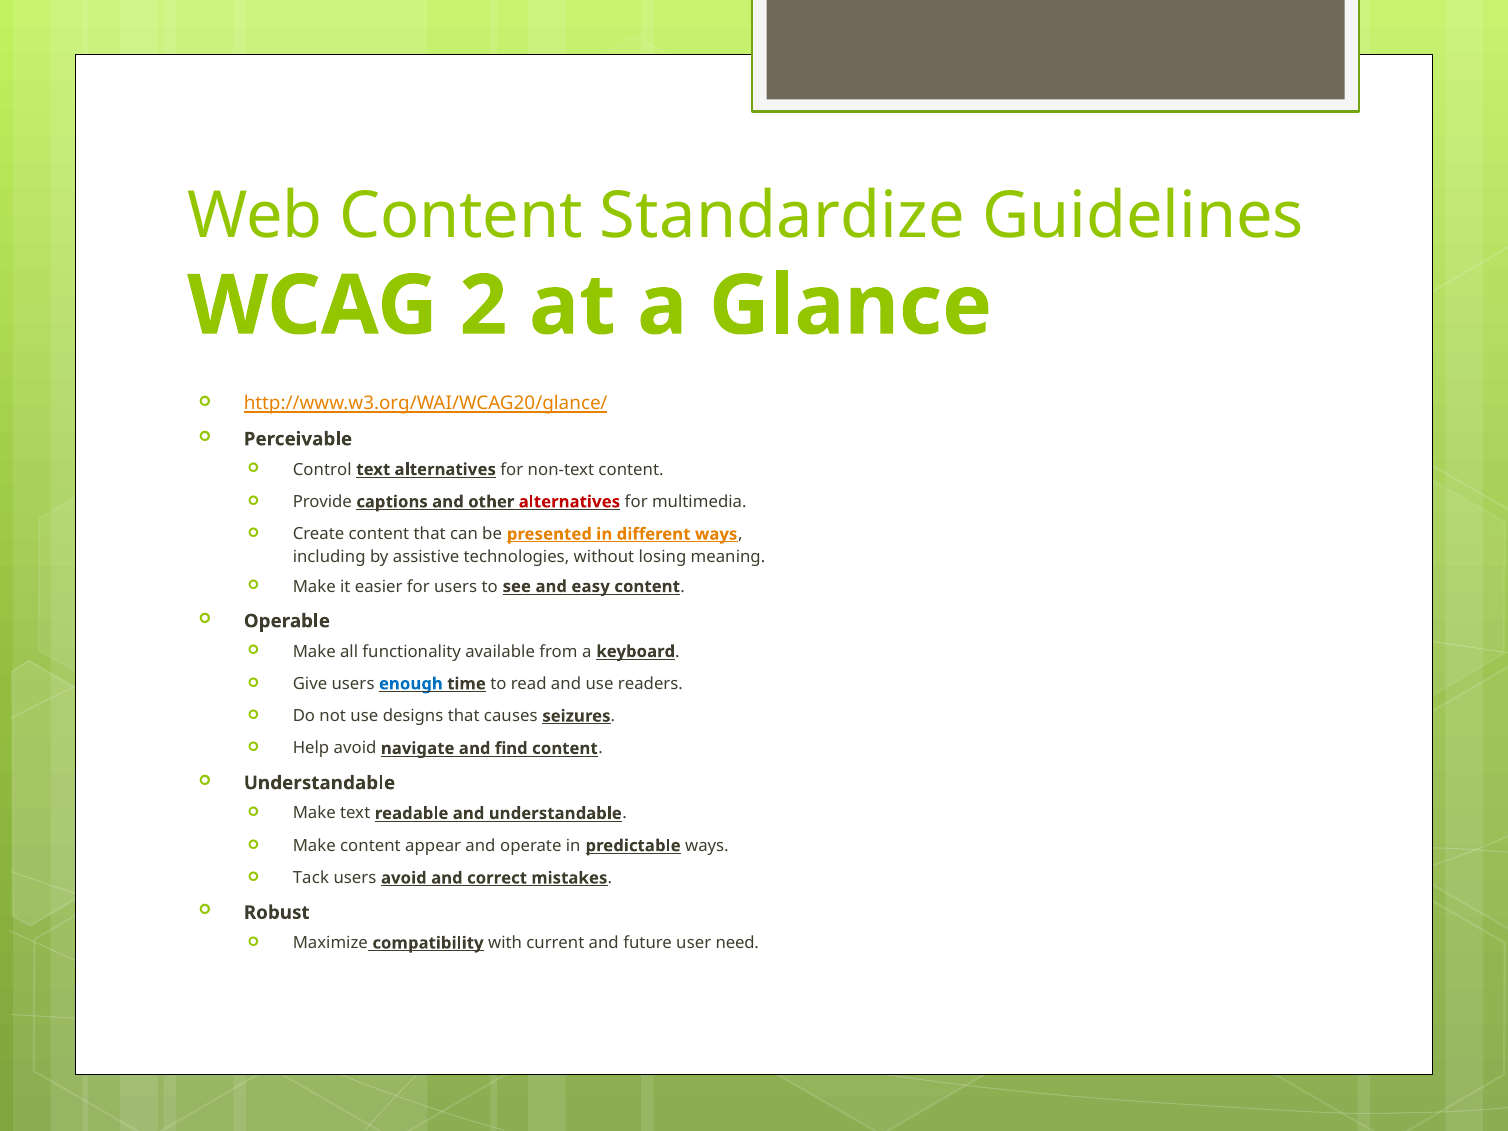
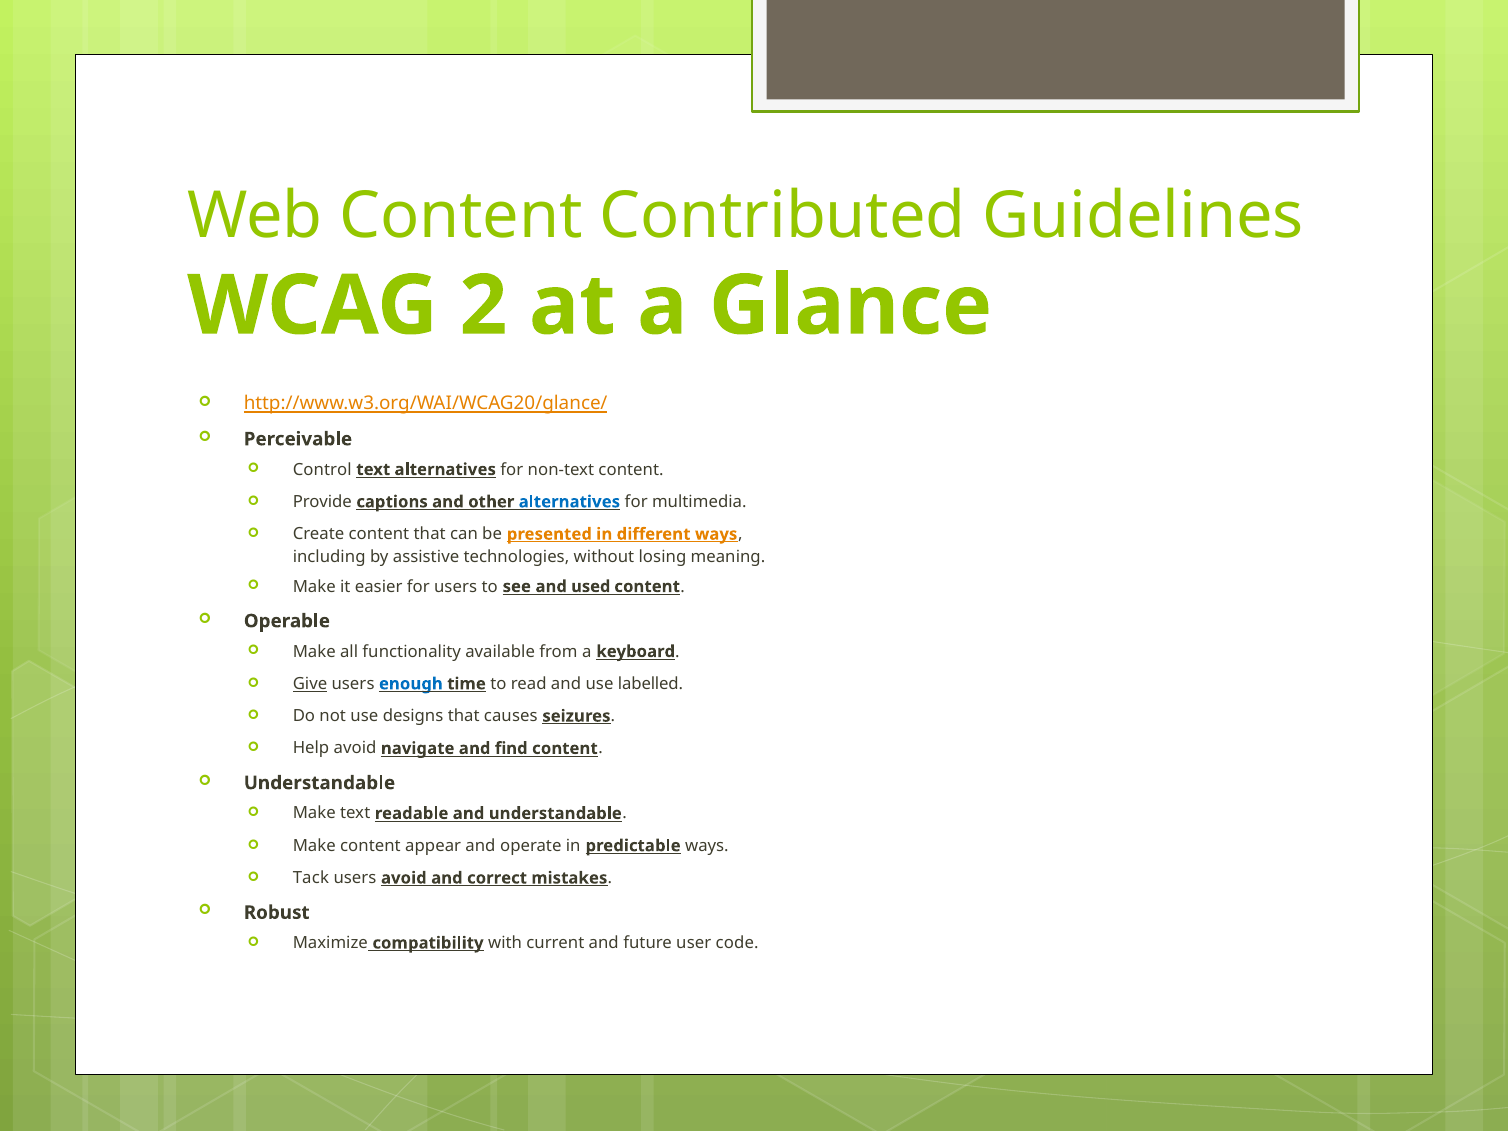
Standardize: Standardize -> Contributed
alternatives at (569, 502) colour: red -> blue
easy: easy -> used
Give underline: none -> present
readers: readers -> labelled
need: need -> code
